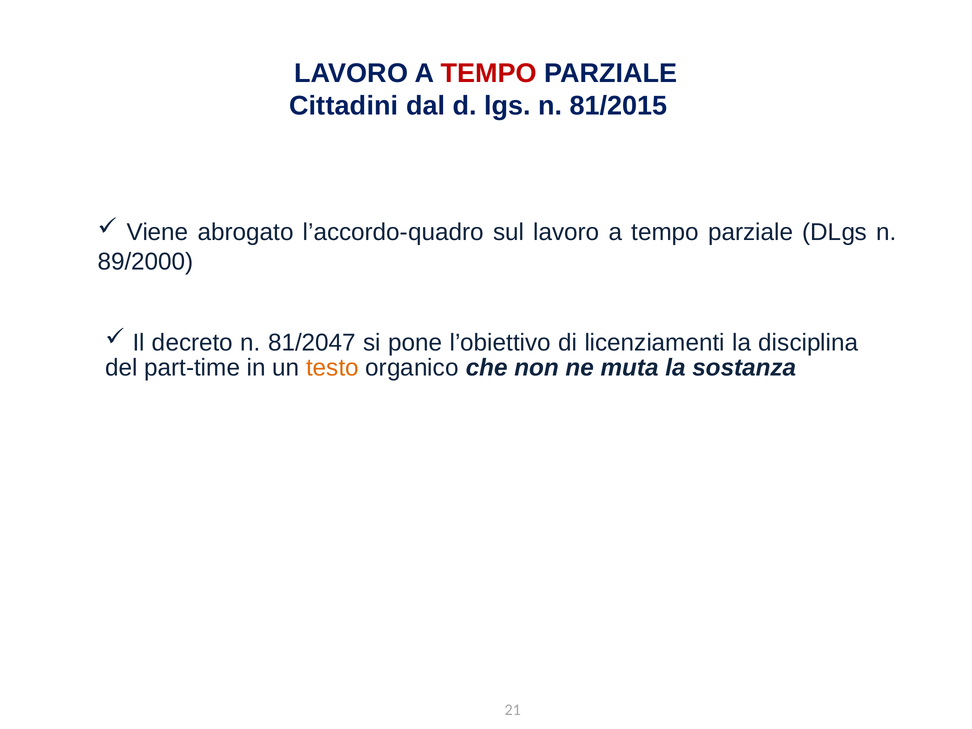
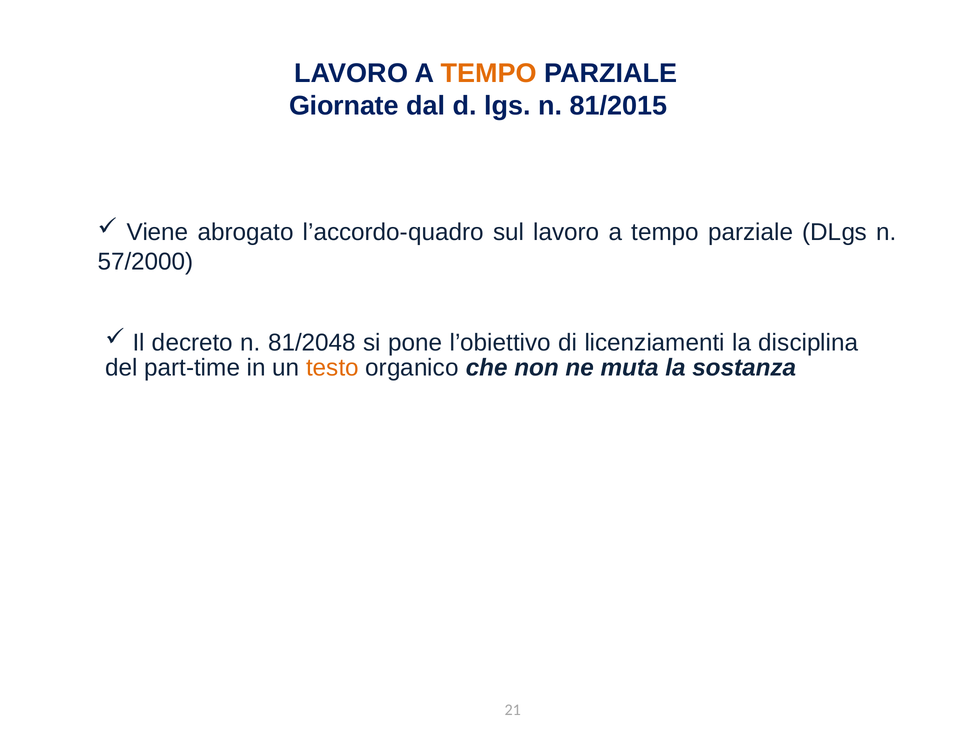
TEMPO at (489, 74) colour: red -> orange
Cittadini: Cittadini -> Giornate
89/2000: 89/2000 -> 57/2000
81/2047: 81/2047 -> 81/2048
